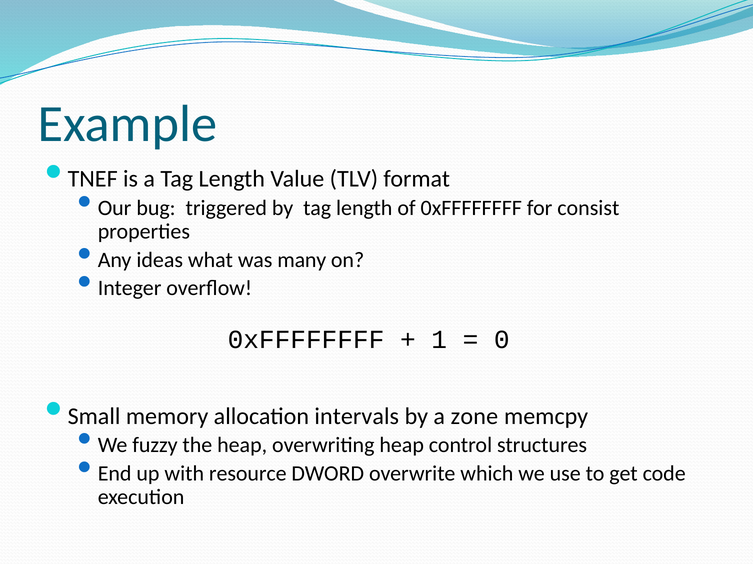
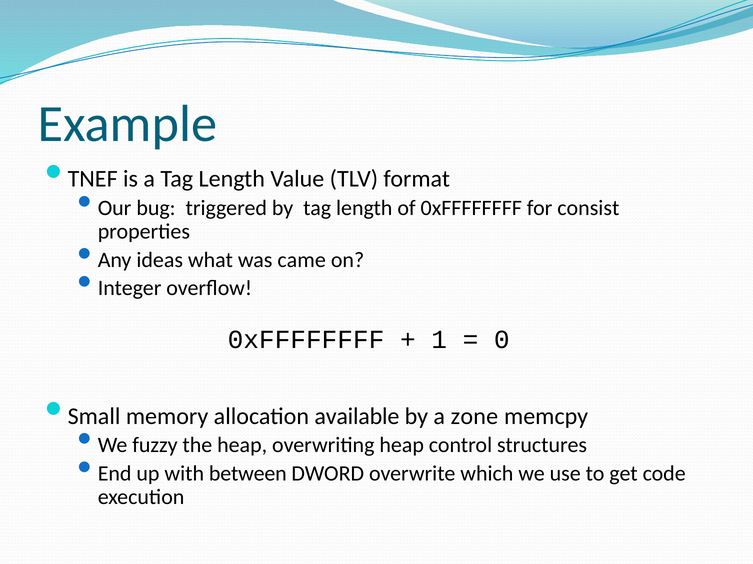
many: many -> came
intervals: intervals -> available
resource: resource -> between
